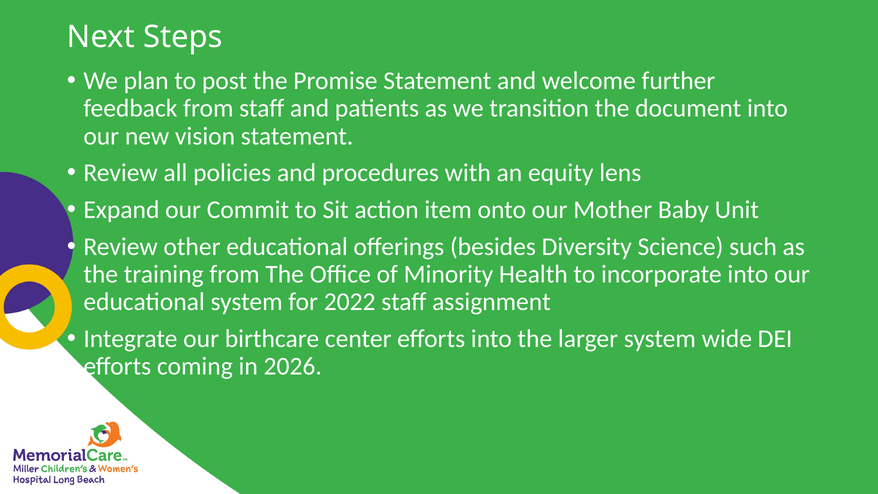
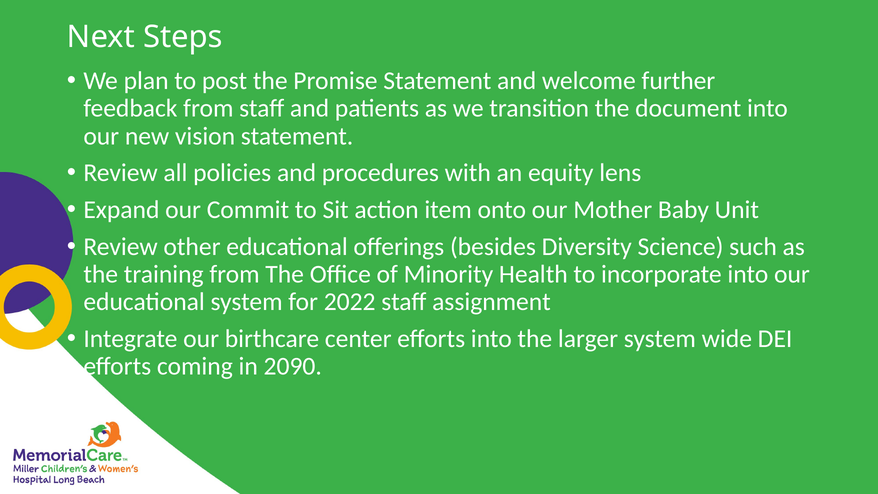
2026: 2026 -> 2090
